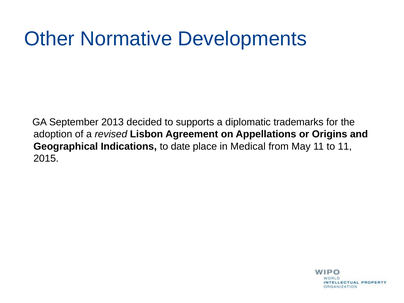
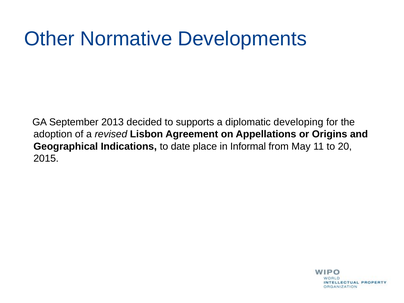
trademarks: trademarks -> developing
Medical: Medical -> Informal
to 11: 11 -> 20
